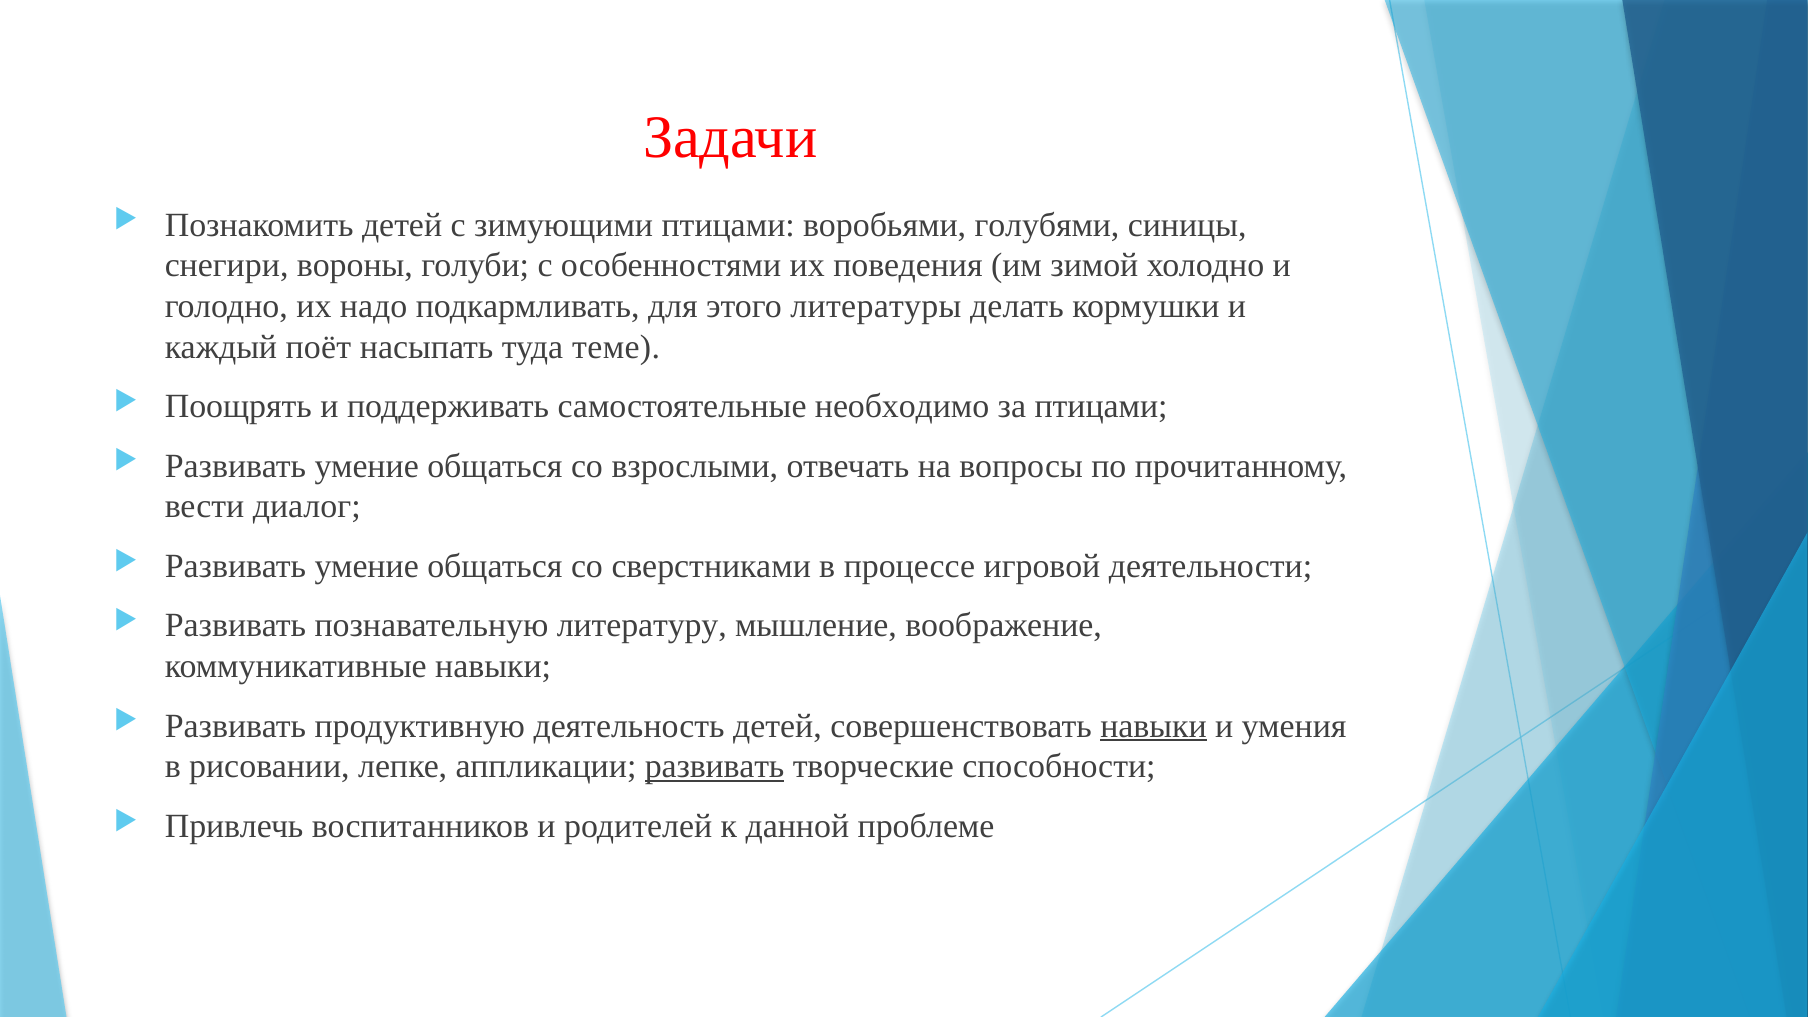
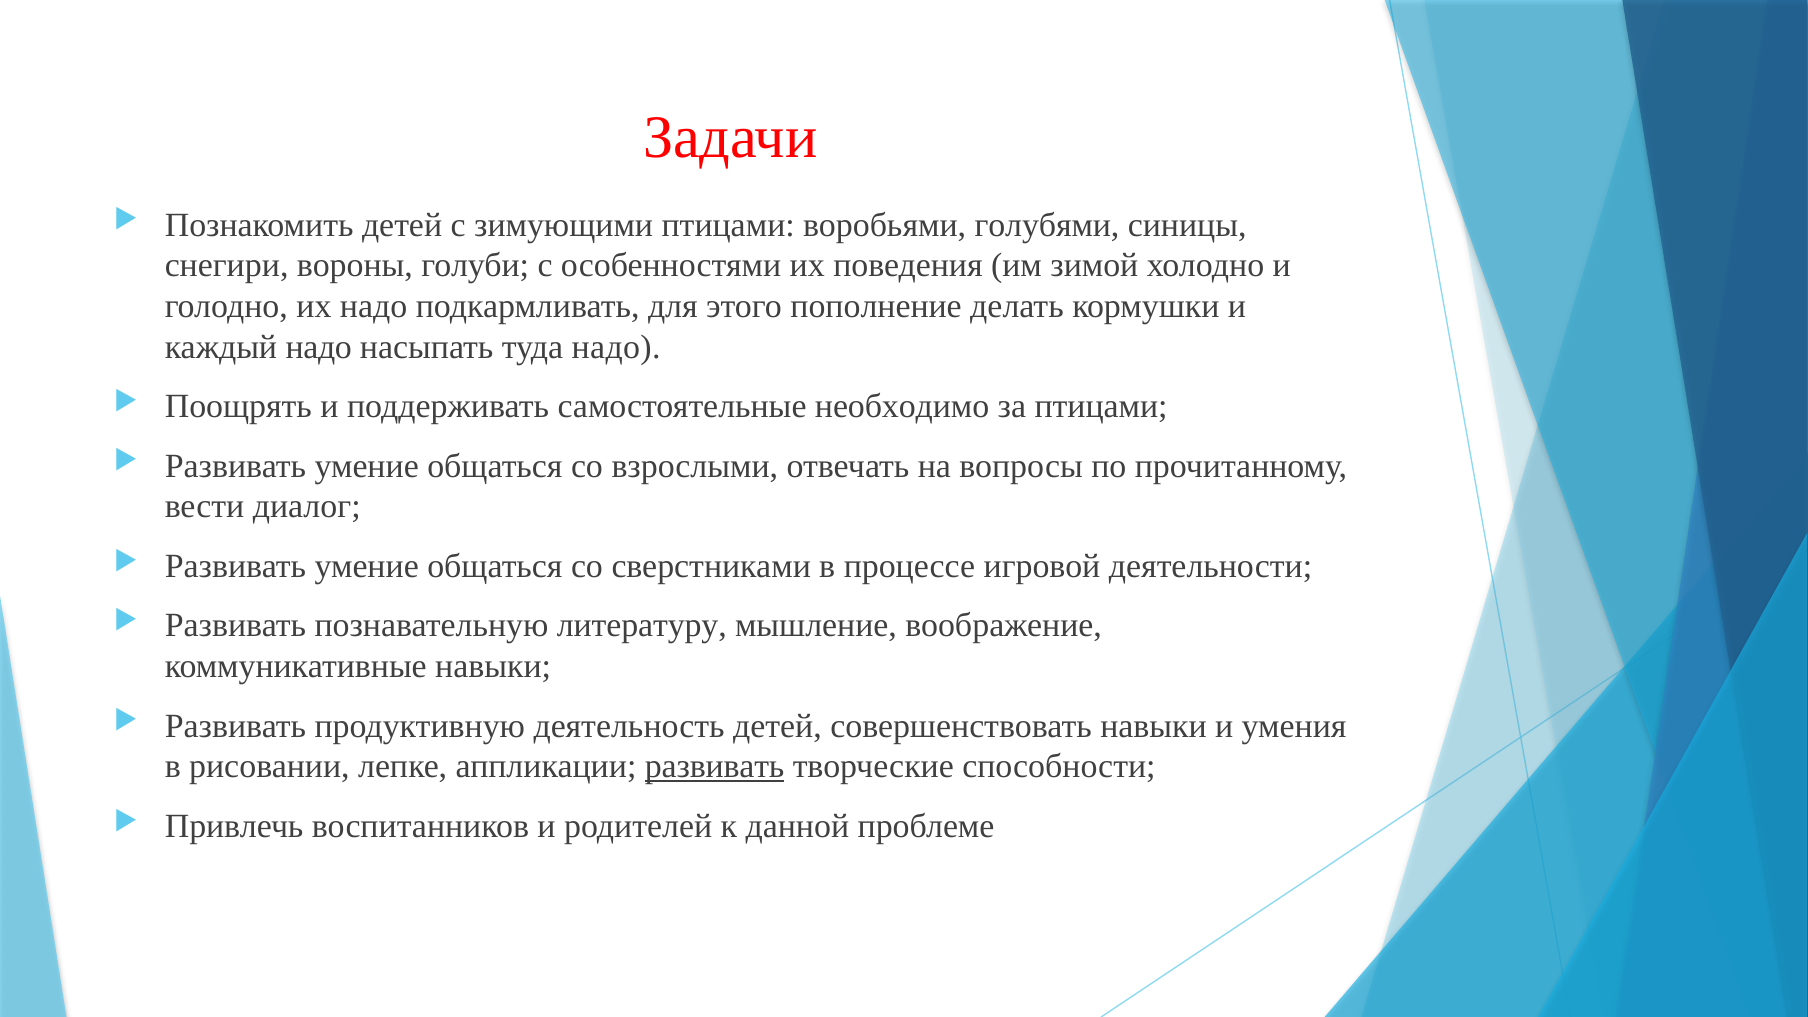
литературы: литературы -> пополнение
каждый поёт: поёт -> надо
туда теме: теме -> надо
навыки at (1154, 726) underline: present -> none
